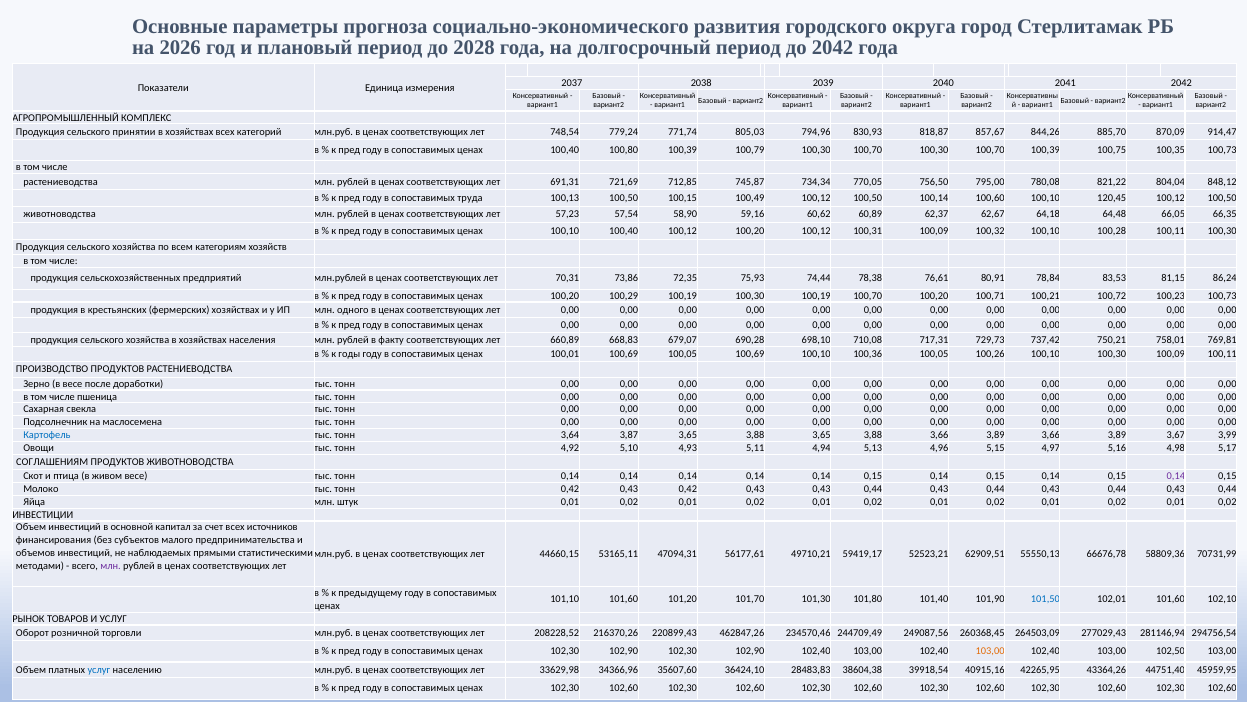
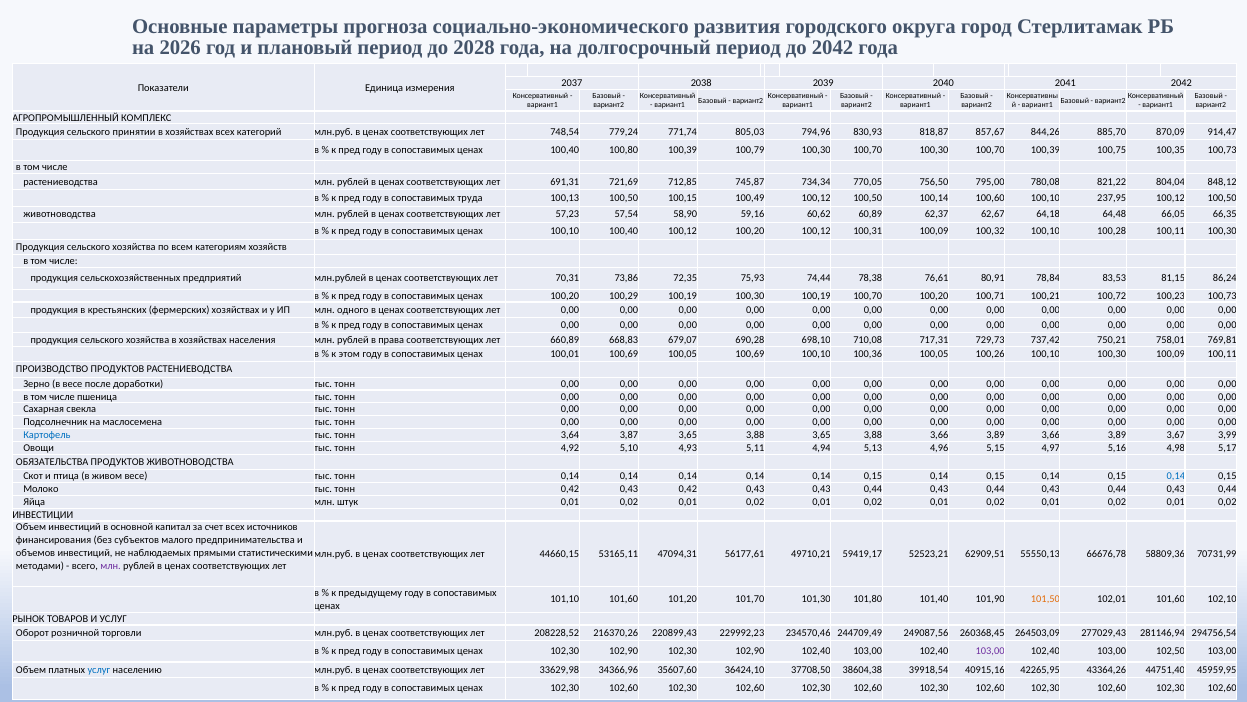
120,45: 120,45 -> 237,95
факту: факту -> права
годы: годы -> этом
СОГЛАШЕНИЯМ: СОГЛАШЕНИЯМ -> ОБЯЗАТЕЛЬСТВА
0,14 at (1176, 476) colour: purple -> blue
101,50 colour: blue -> orange
462847,26: 462847,26 -> 229992,23
103,00 at (990, 651) colour: orange -> purple
28483,83: 28483,83 -> 37708,50
